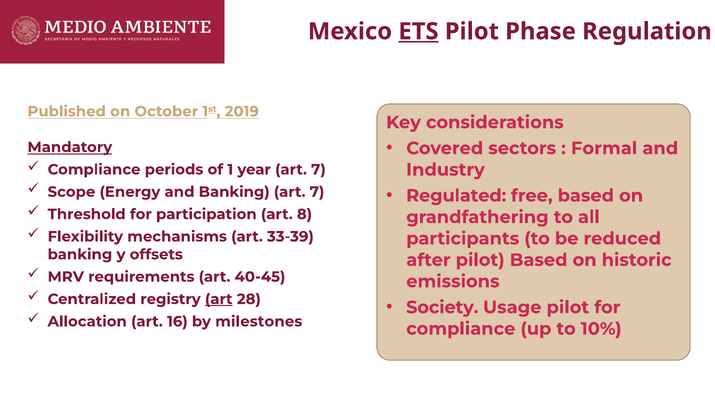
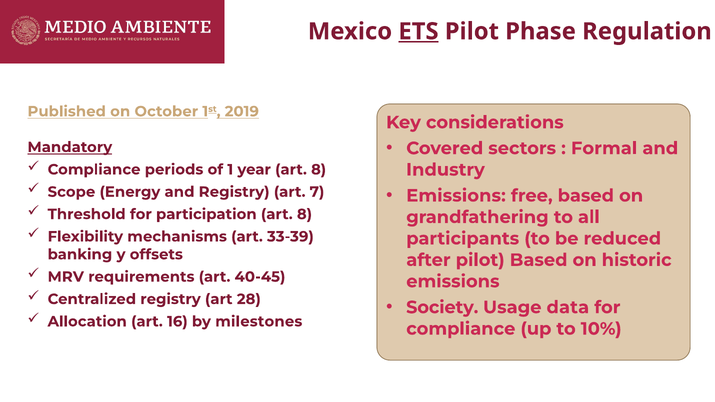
year art 7: 7 -> 8
and Banking: Banking -> Registry
Regulated at (456, 196): Regulated -> Emissions
art at (219, 299) underline: present -> none
Usage pilot: pilot -> data
